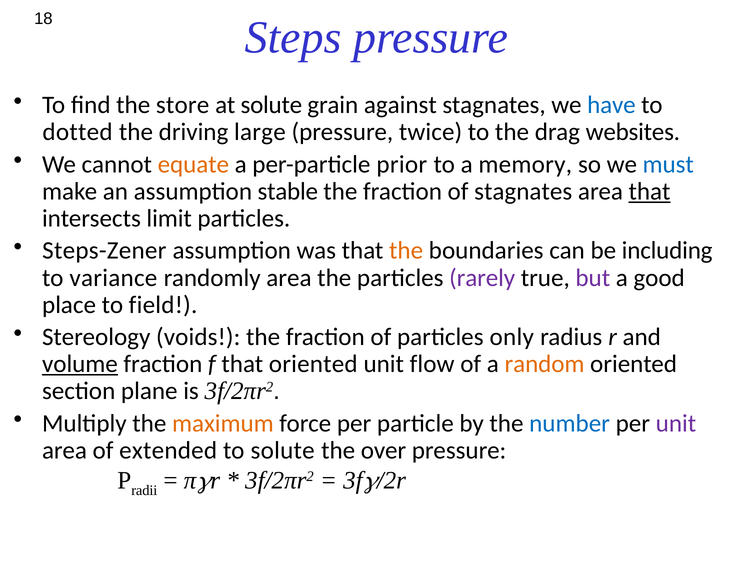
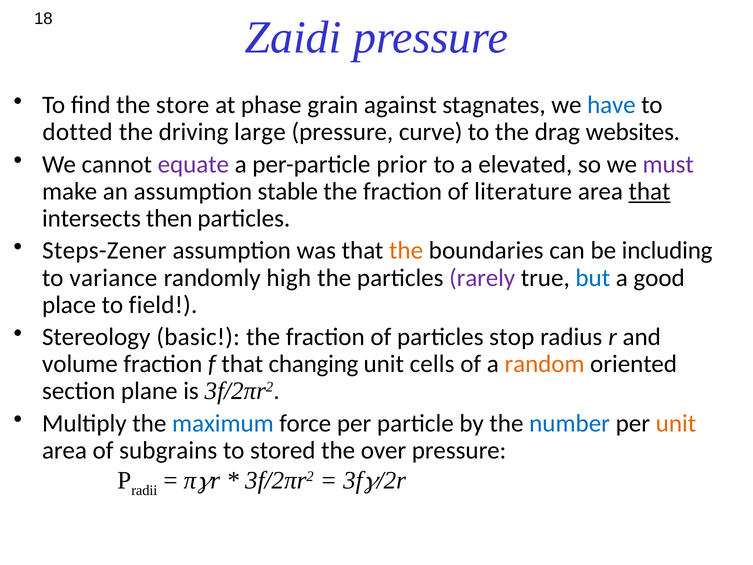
Steps: Steps -> Zaidi
at solute: solute -> phase
twice: twice -> curve
equate colour: orange -> purple
memory: memory -> elevated
must colour: blue -> purple
of stagnates: stagnates -> literature
limit: limit -> then
randomly area: area -> high
but colour: purple -> blue
voids: voids -> basic
only: only -> stop
volume underline: present -> none
that oriented: oriented -> changing
flow: flow -> cells
maximum colour: orange -> blue
unit at (676, 423) colour: purple -> orange
extended: extended -> subgrains
to solute: solute -> stored
